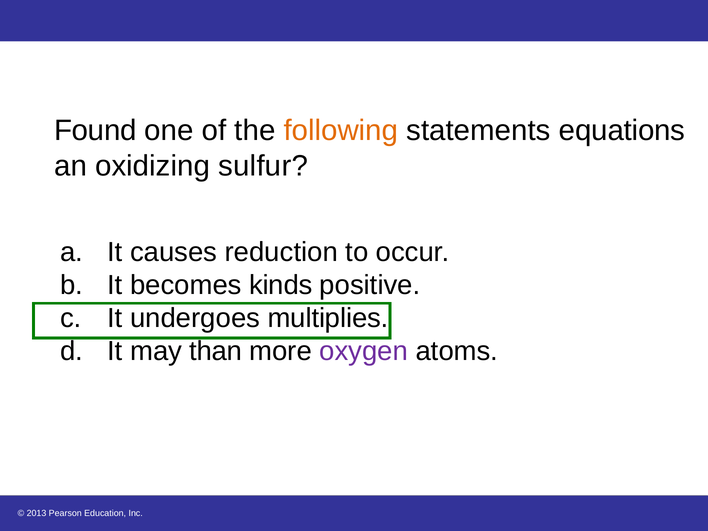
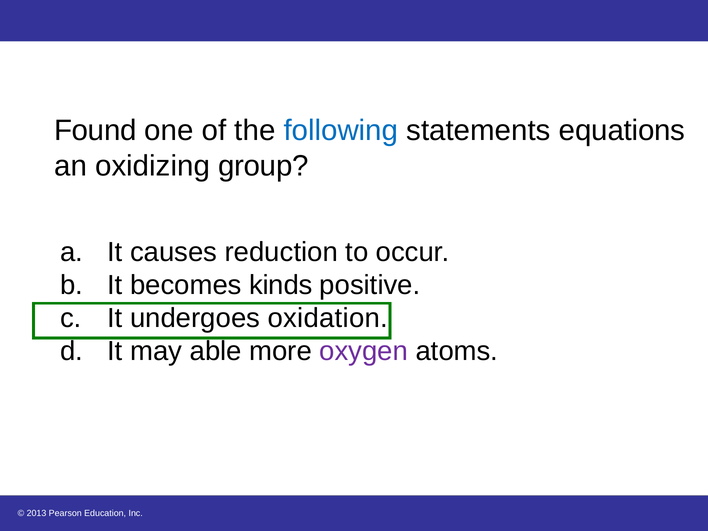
following colour: orange -> blue
sulfur: sulfur -> group
multiplies: multiplies -> oxidation
than: than -> able
